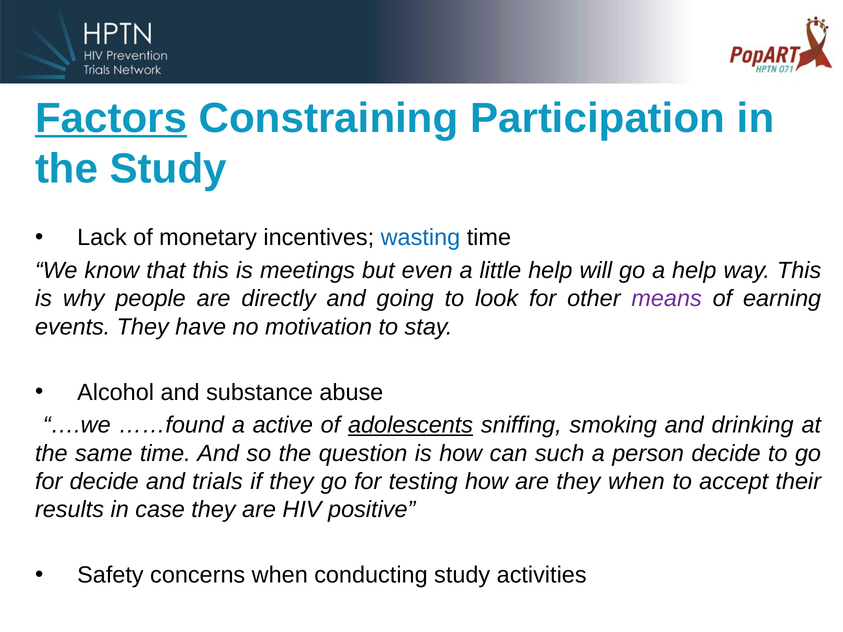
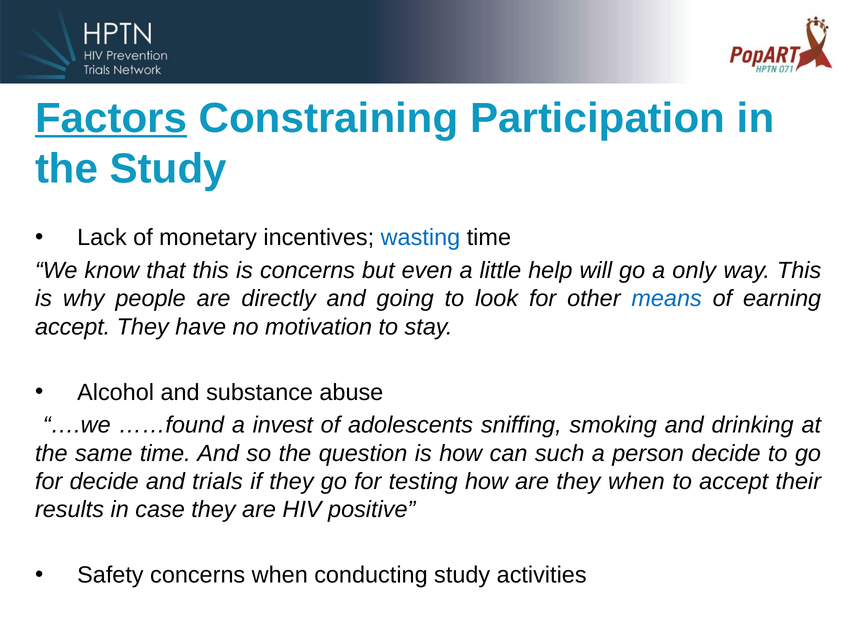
is meetings: meetings -> concerns
a help: help -> only
means colour: purple -> blue
events at (73, 327): events -> accept
active: active -> invest
adolescents underline: present -> none
